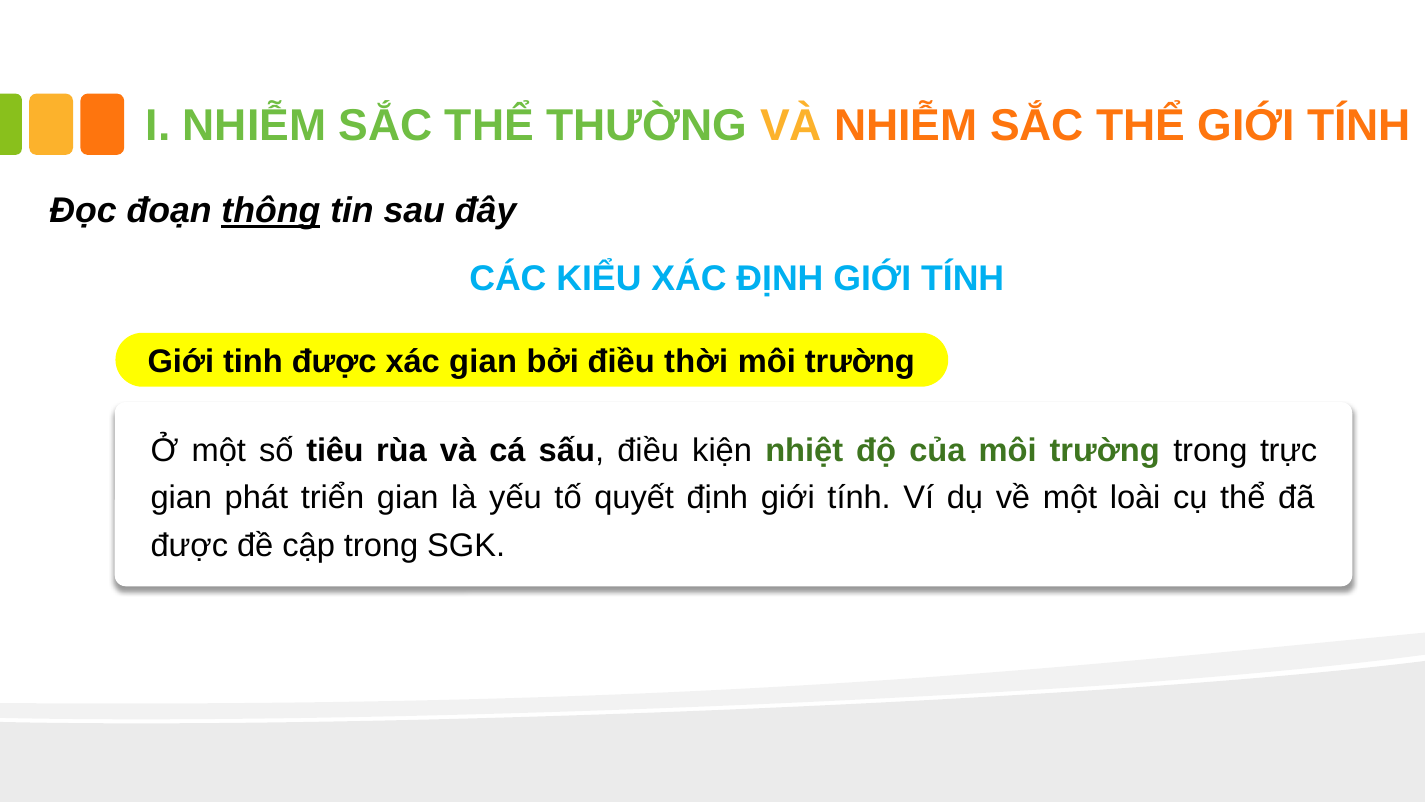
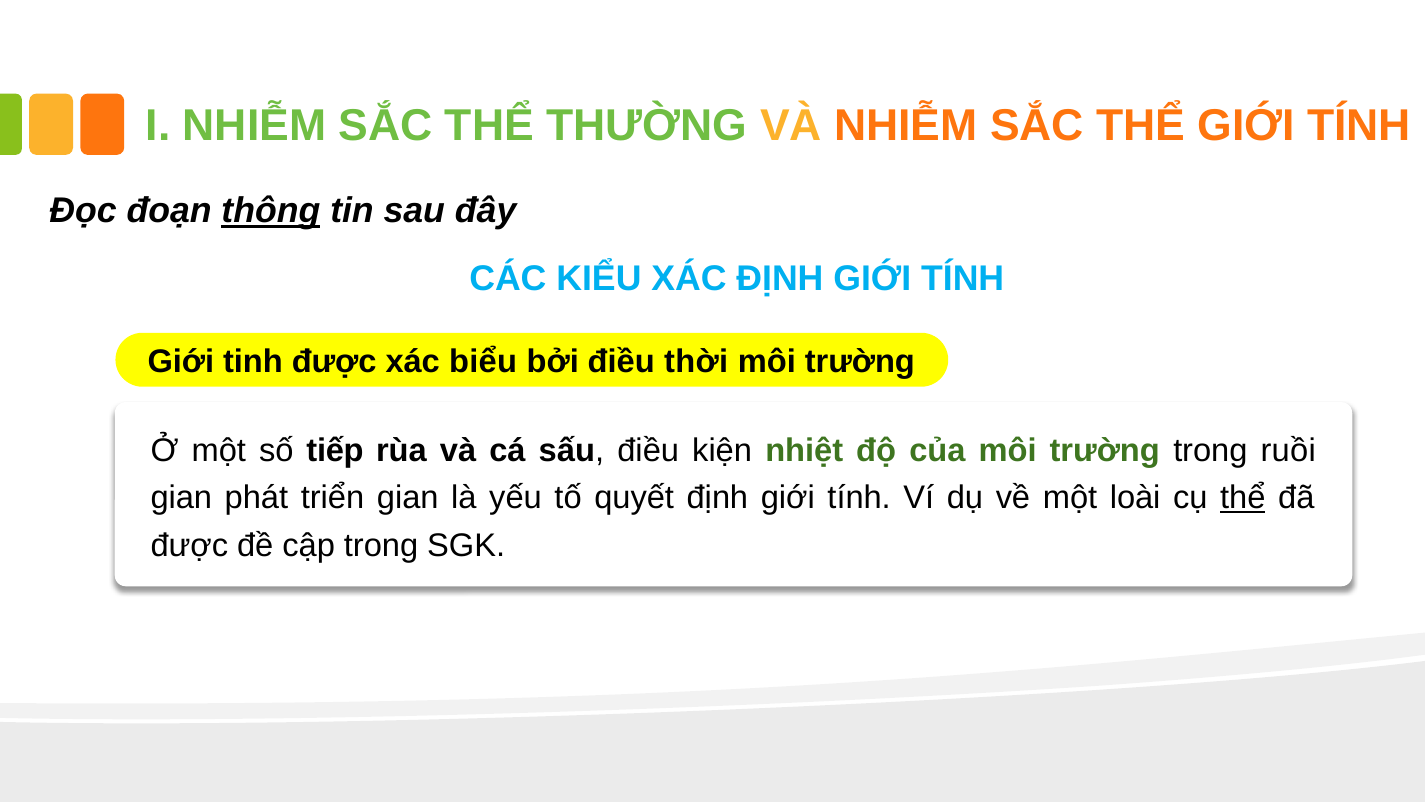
xác gian: gian -> biểu
tiêu: tiêu -> tiếp
trực: trực -> ruồi
thể at (1243, 498) underline: none -> present
